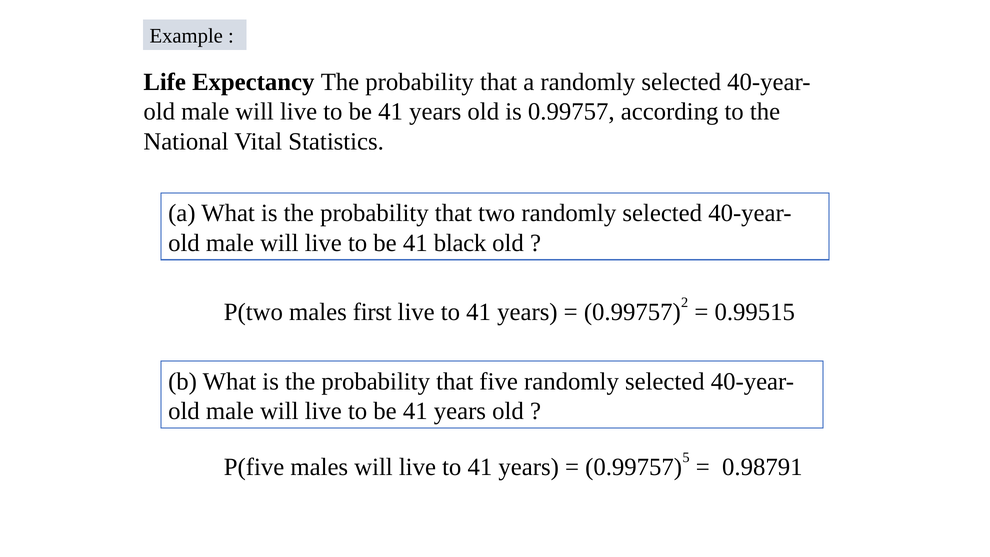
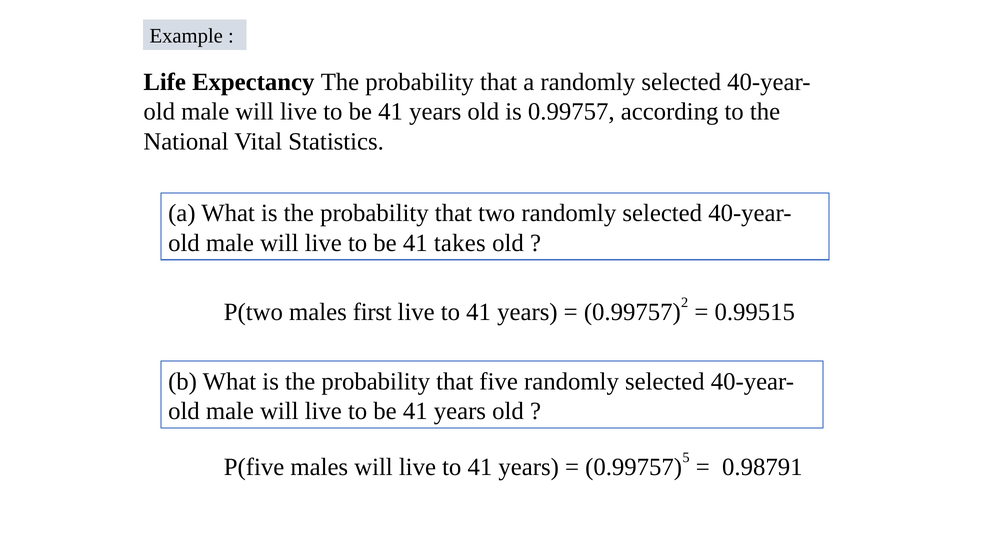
black: black -> takes
